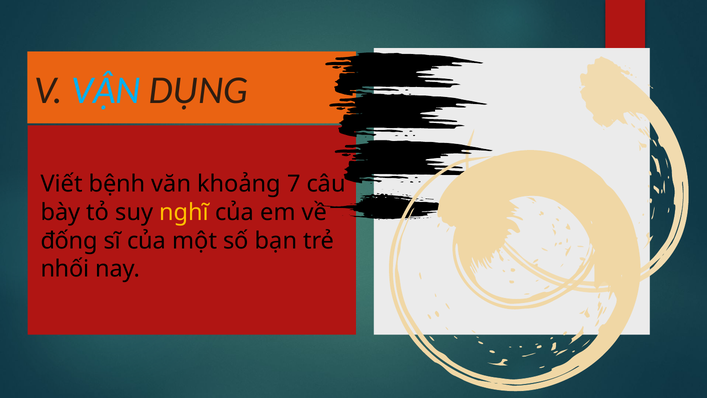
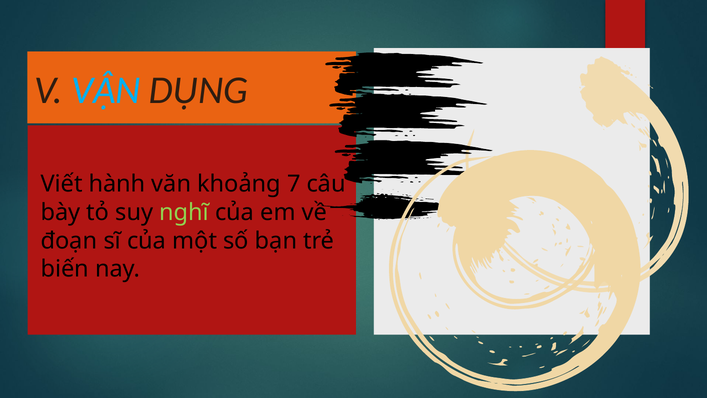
bệnh: bệnh -> hành
nghĩ colour: yellow -> light green
đống: đống -> đoạn
nhối: nhối -> biến
